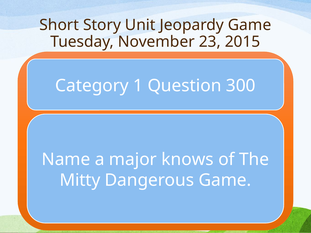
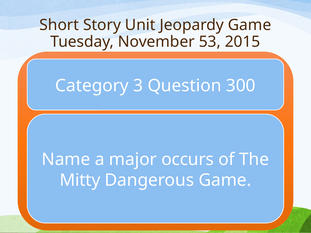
23: 23 -> 53
1: 1 -> 3
knows: knows -> occurs
